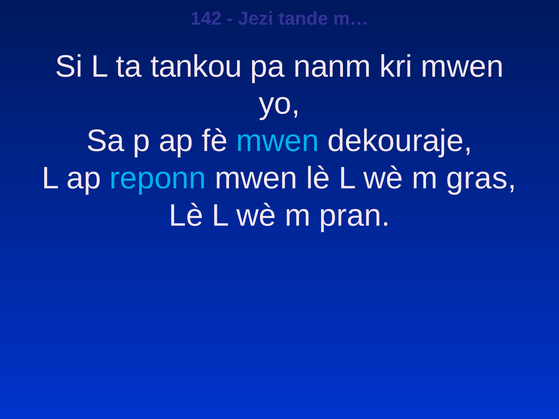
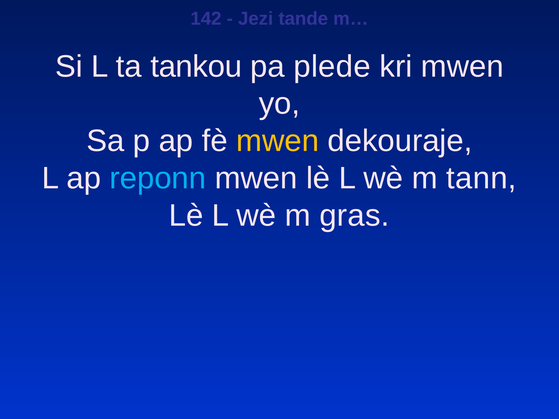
nanm: nanm -> plede
mwen at (278, 141) colour: light blue -> yellow
gras: gras -> tann
pran: pran -> gras
